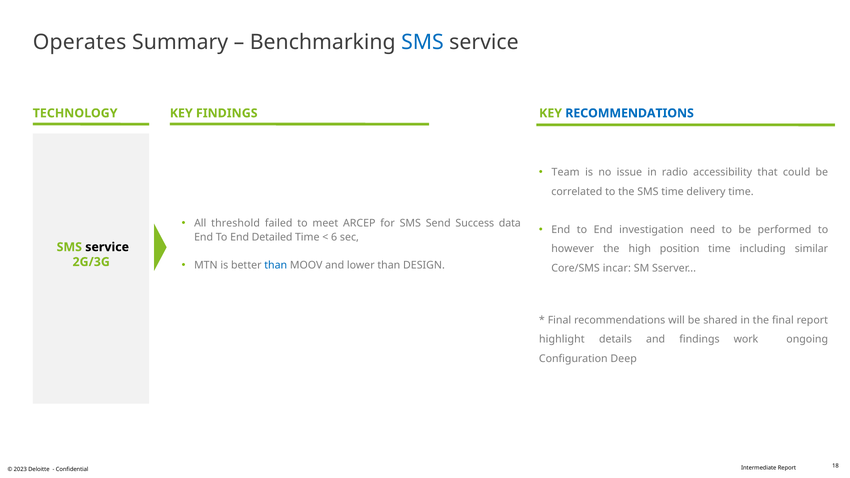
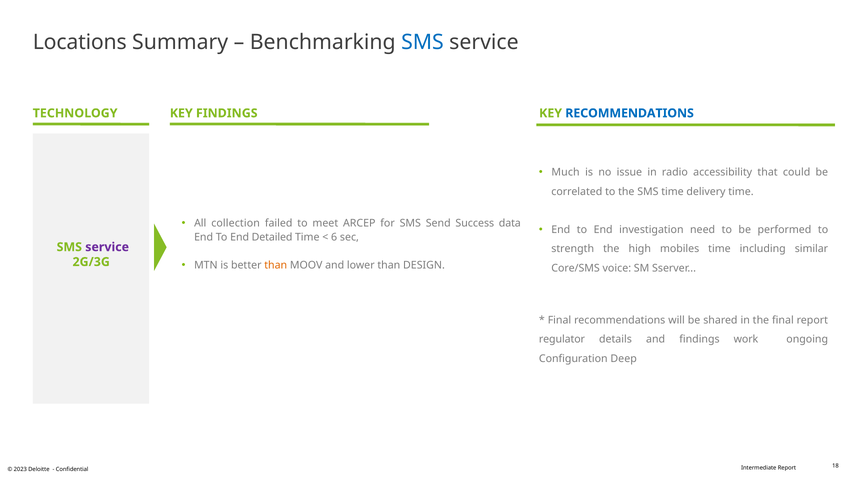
Operates: Operates -> Locations
Team: Team -> Much
threshold: threshold -> collection
service at (107, 247) colour: black -> purple
however: however -> strength
position: position -> mobiles
than at (276, 266) colour: blue -> orange
incar: incar -> voice
highlight: highlight -> regulator
